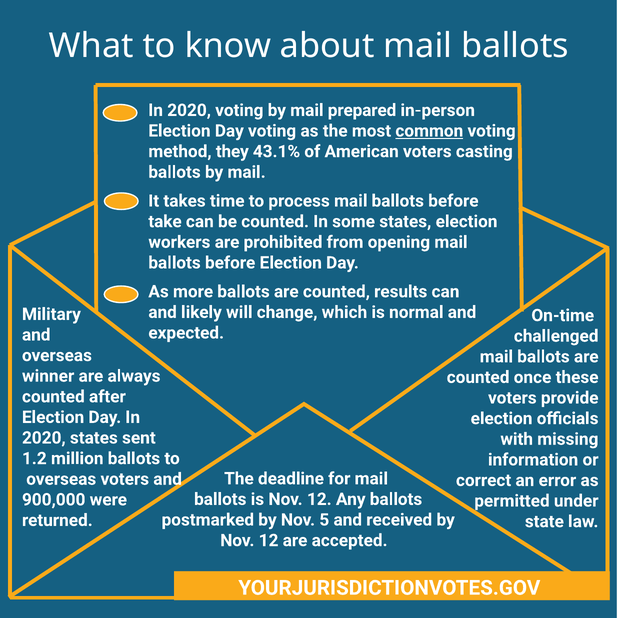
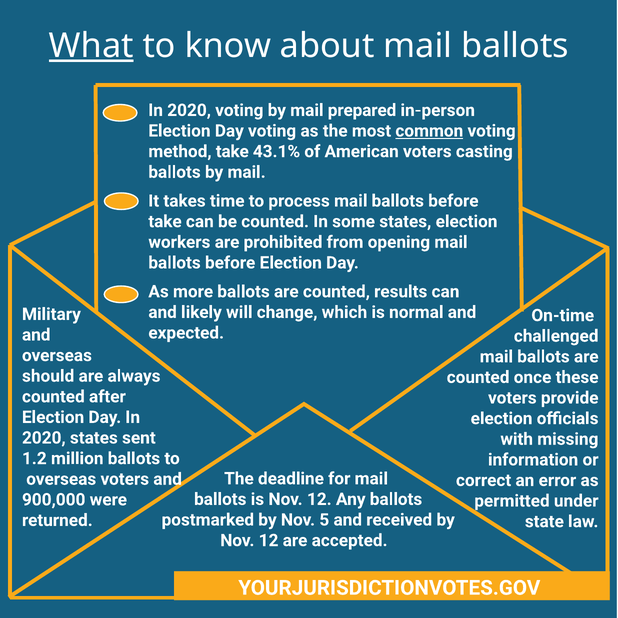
What underline: none -> present
method they: they -> take
winner: winner -> should
